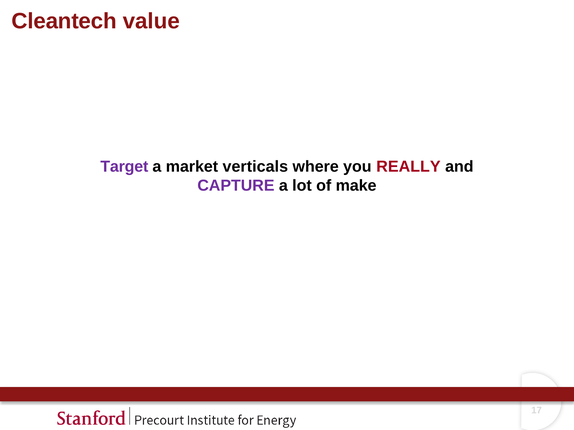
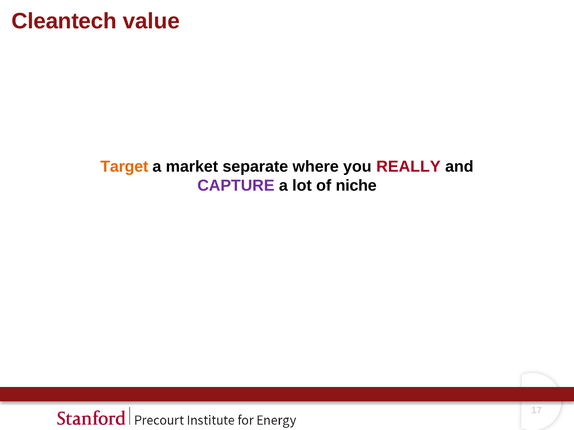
Target colour: purple -> orange
verticals: verticals -> separate
make: make -> niche
